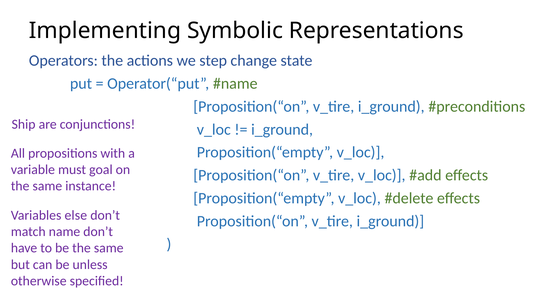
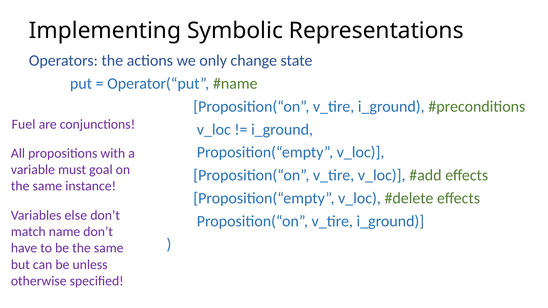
step: step -> only
Ship: Ship -> Fuel
